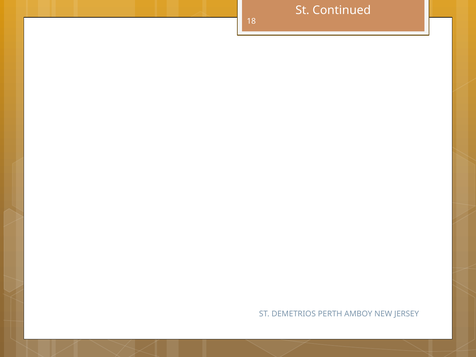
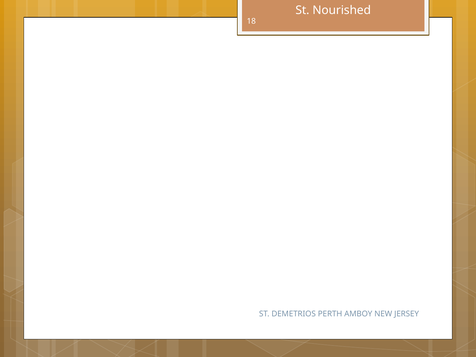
Continued: Continued -> Nourished
